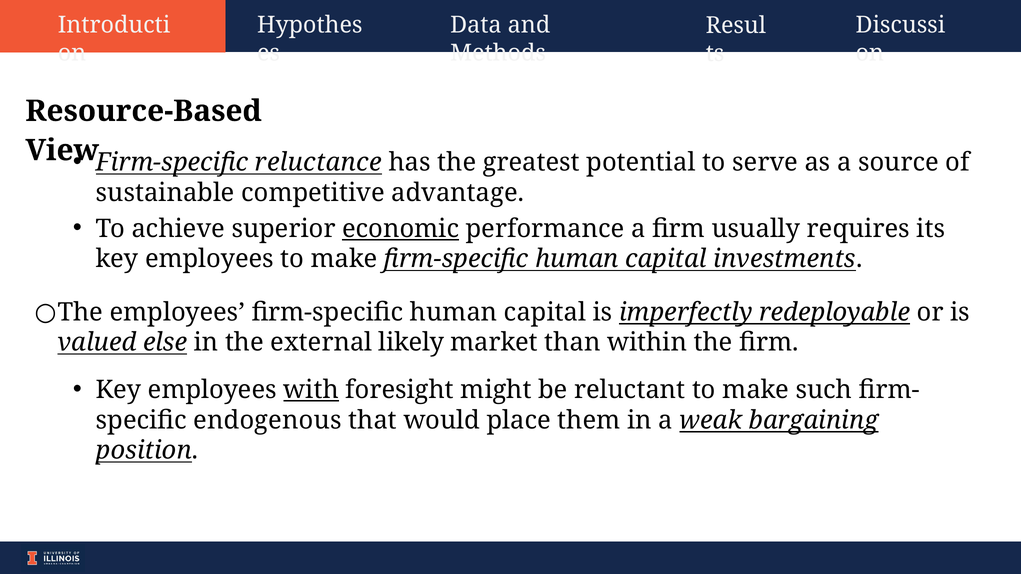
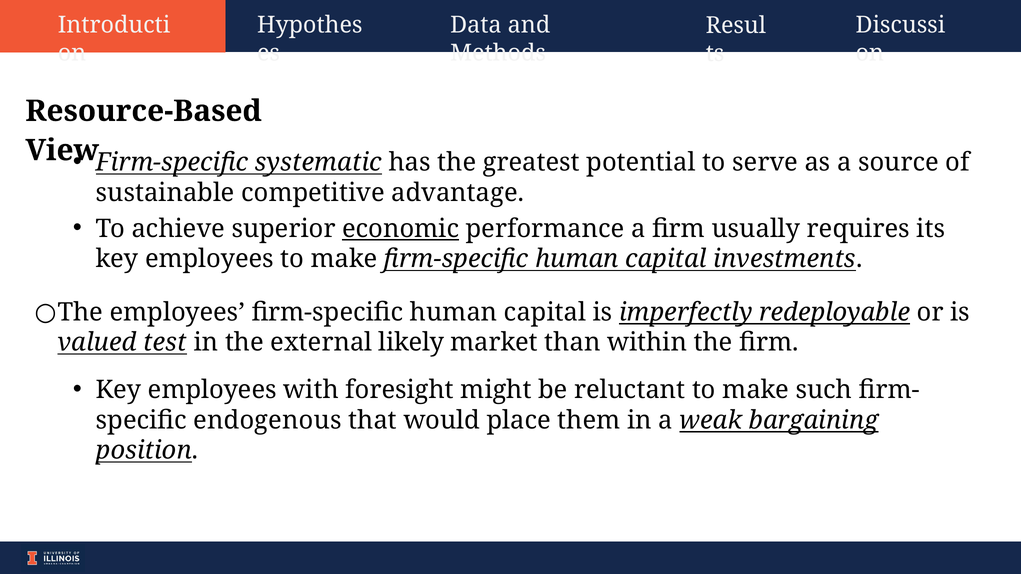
reluctance: reluctance -> systematic
else: else -> test
with underline: present -> none
